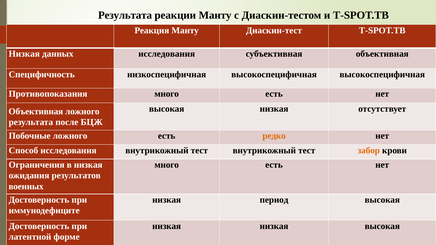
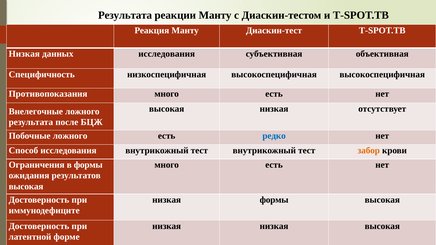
Объективная at (36, 112): Объективная -> Внелегочные
редко colour: orange -> blue
в низкая: низкая -> формы
военных at (26, 187): военных -> высокая
низкая период: период -> формы
